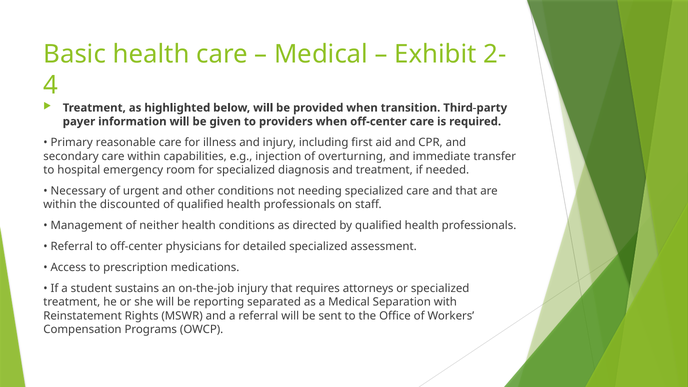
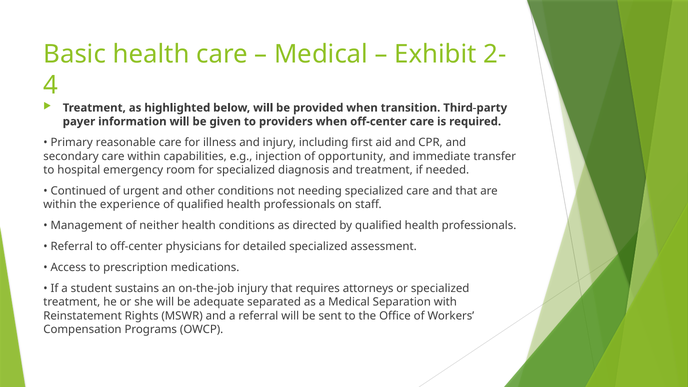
overturning: overturning -> opportunity
Necessary: Necessary -> Continued
discounted: discounted -> experience
reporting: reporting -> adequate
